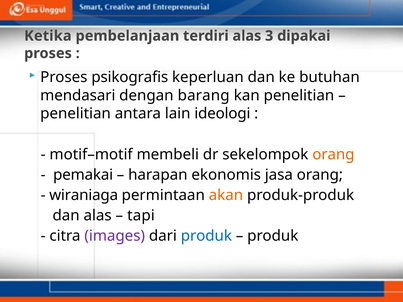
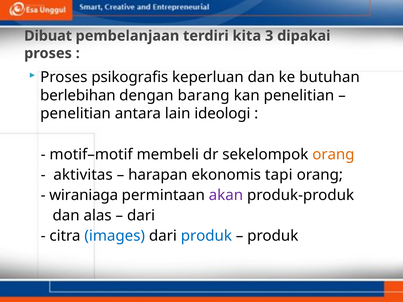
Ketika: Ketika -> Dibuat
terdiri alas: alas -> kita
mendasari: mendasari -> berlebihan
pemakai: pemakai -> aktivitas
jasa: jasa -> tapi
akan colour: orange -> purple
tapi at (141, 216): tapi -> dari
images colour: purple -> blue
